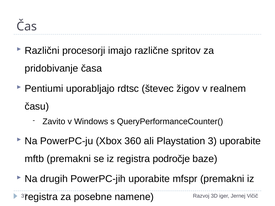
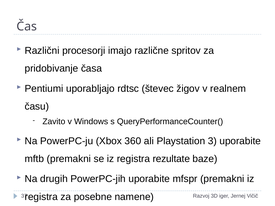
področje: področje -> rezultate
